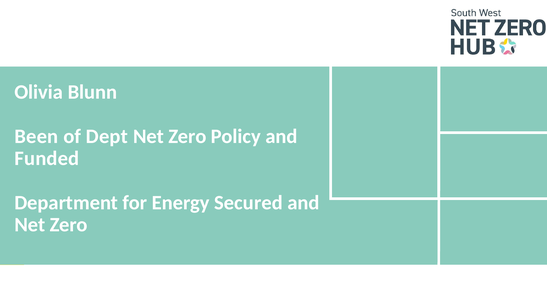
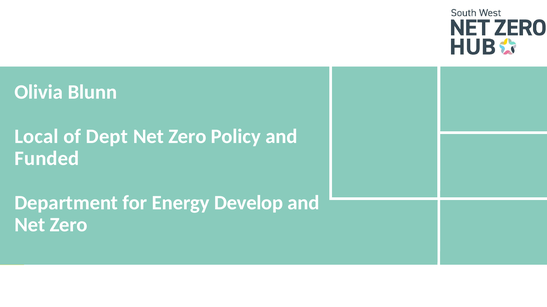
Been: Been -> Local
Secured: Secured -> Develop
